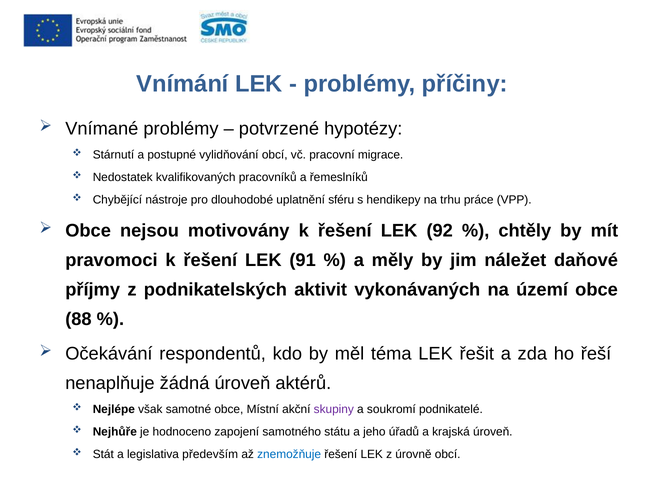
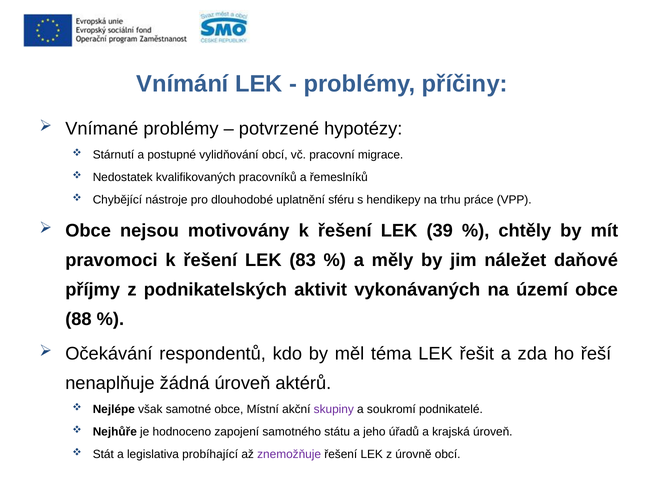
92: 92 -> 39
91: 91 -> 83
především: především -> probíhající
znemožňuje colour: blue -> purple
